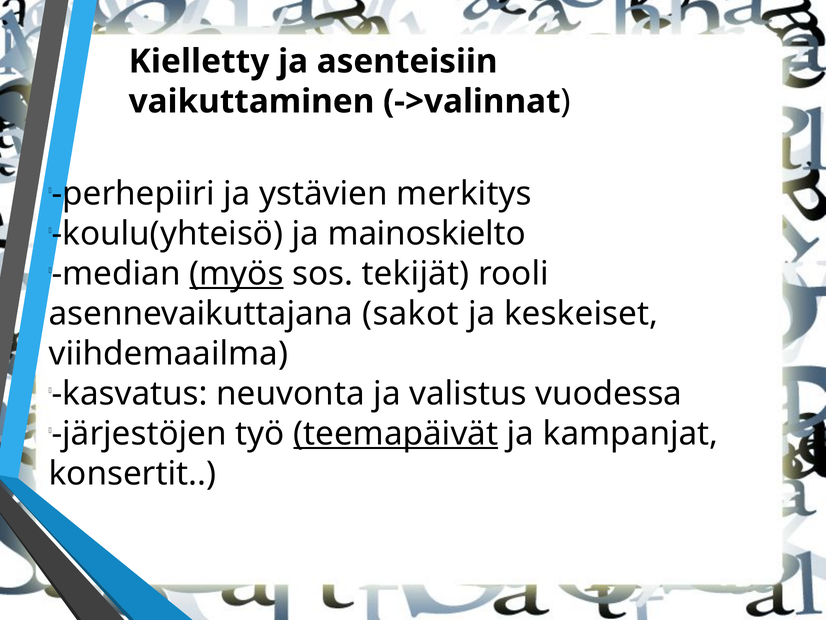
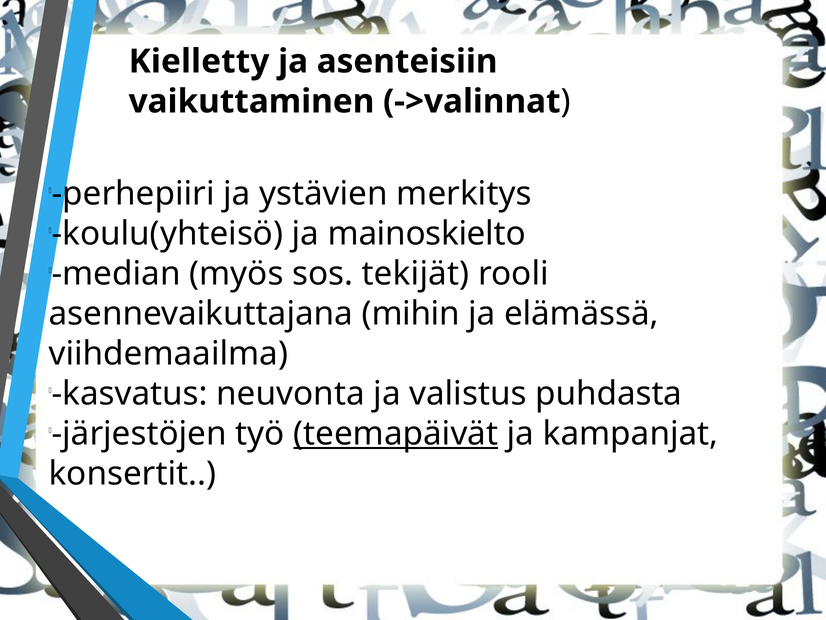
myös underline: present -> none
sakot: sakot -> mihin
keskeiset: keskeiset -> elämässä
vuodessa: vuodessa -> puhdasta
